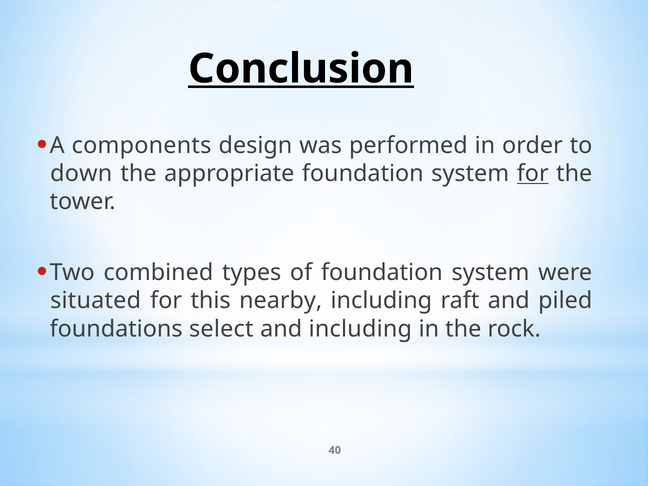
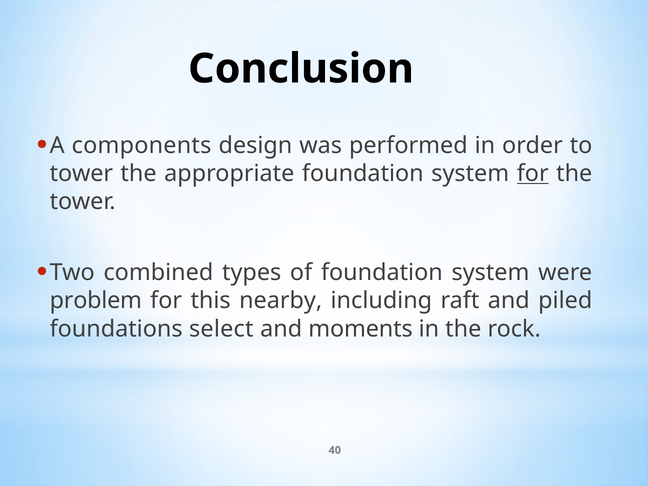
Conclusion underline: present -> none
down at (81, 173): down -> tower
situated: situated -> problem
and including: including -> moments
